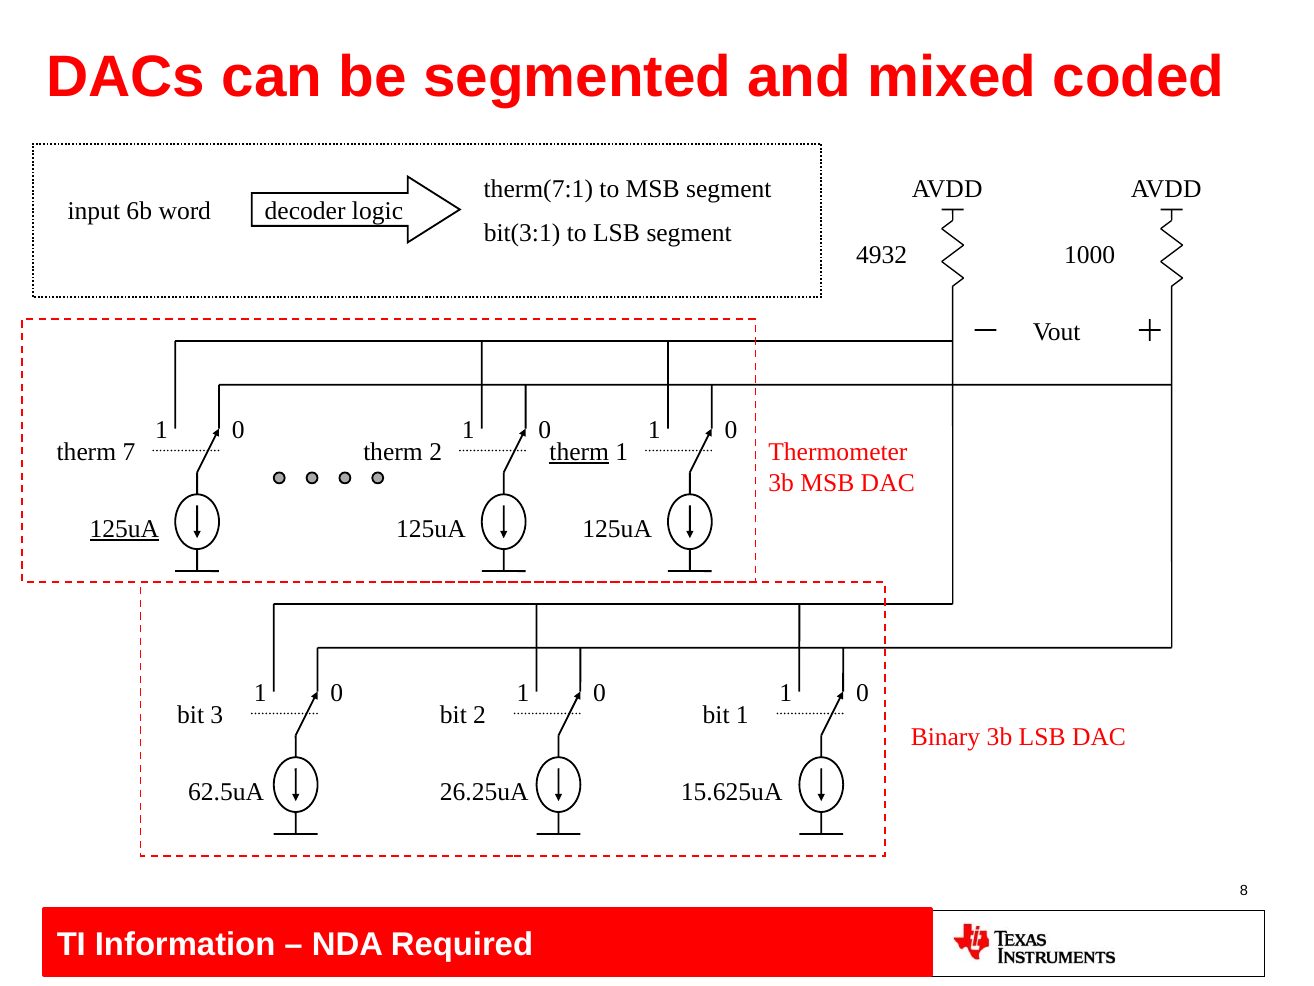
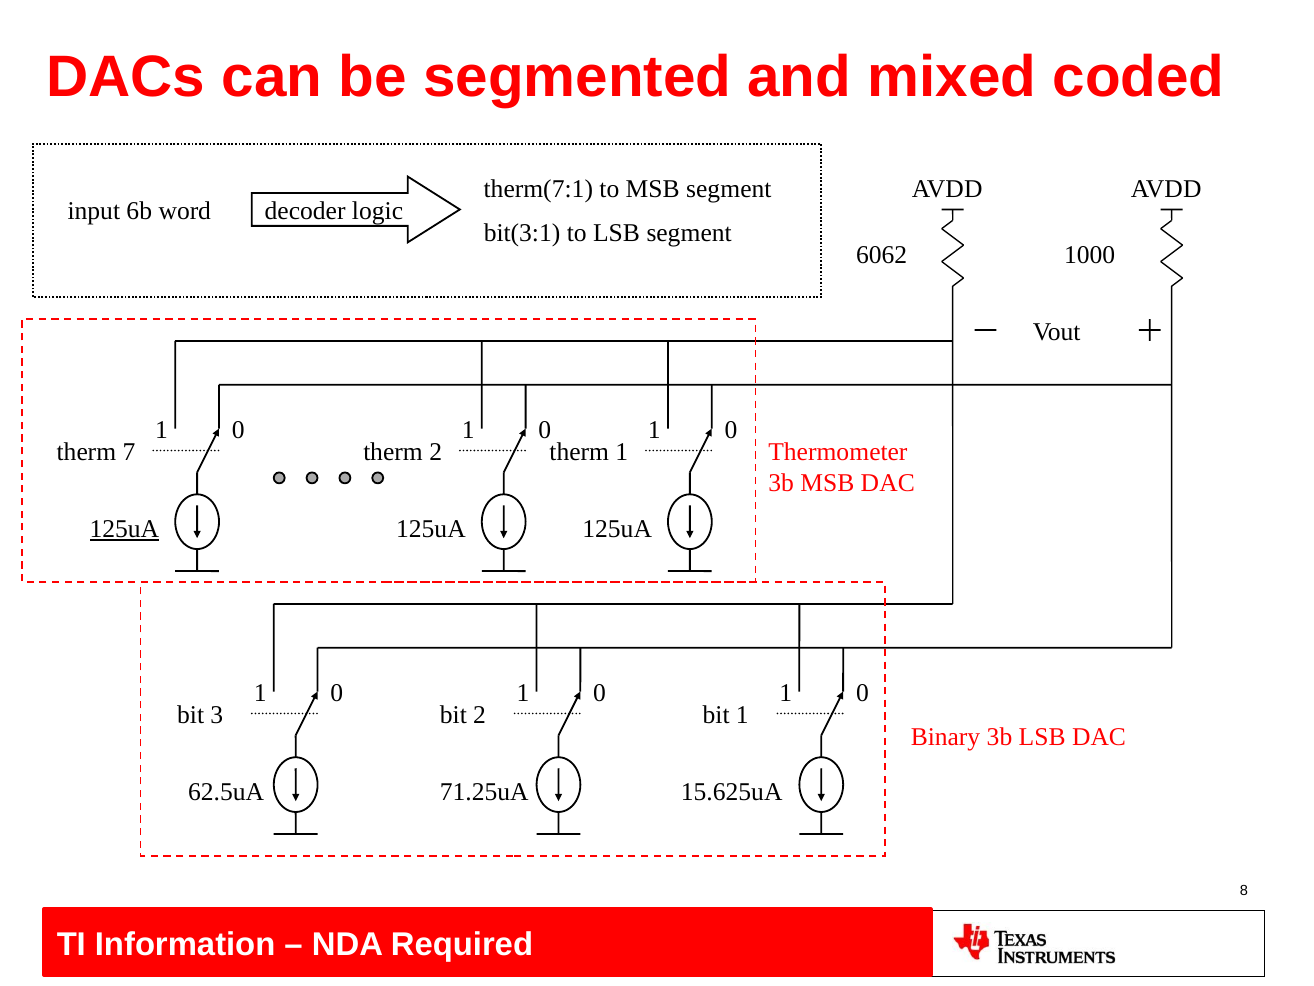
4932: 4932 -> 6062
therm at (579, 452) underline: present -> none
26.25uA: 26.25uA -> 71.25uA
